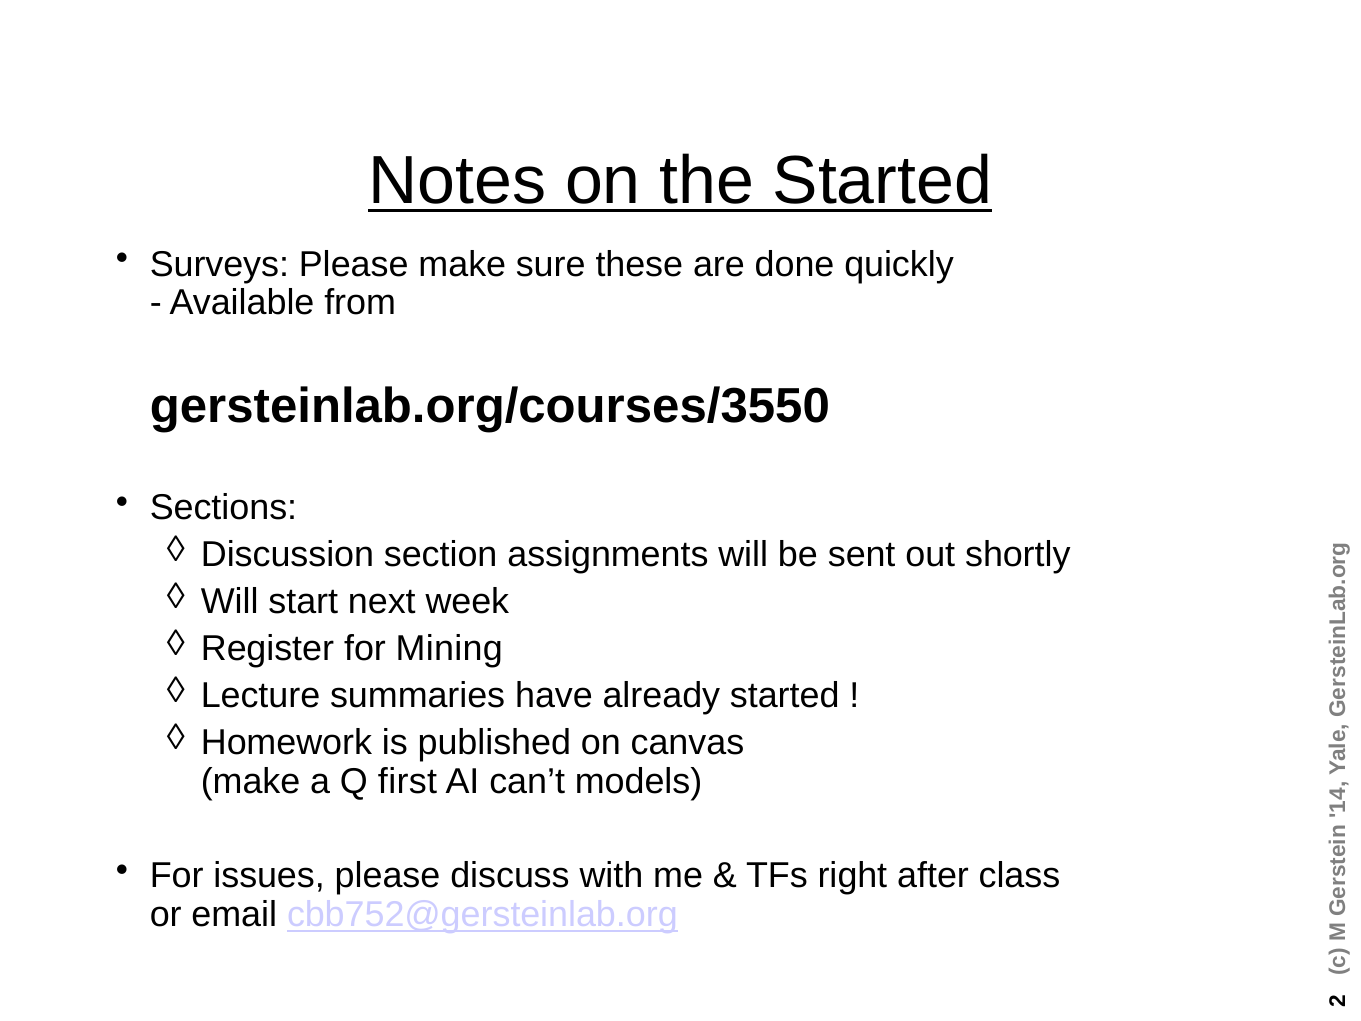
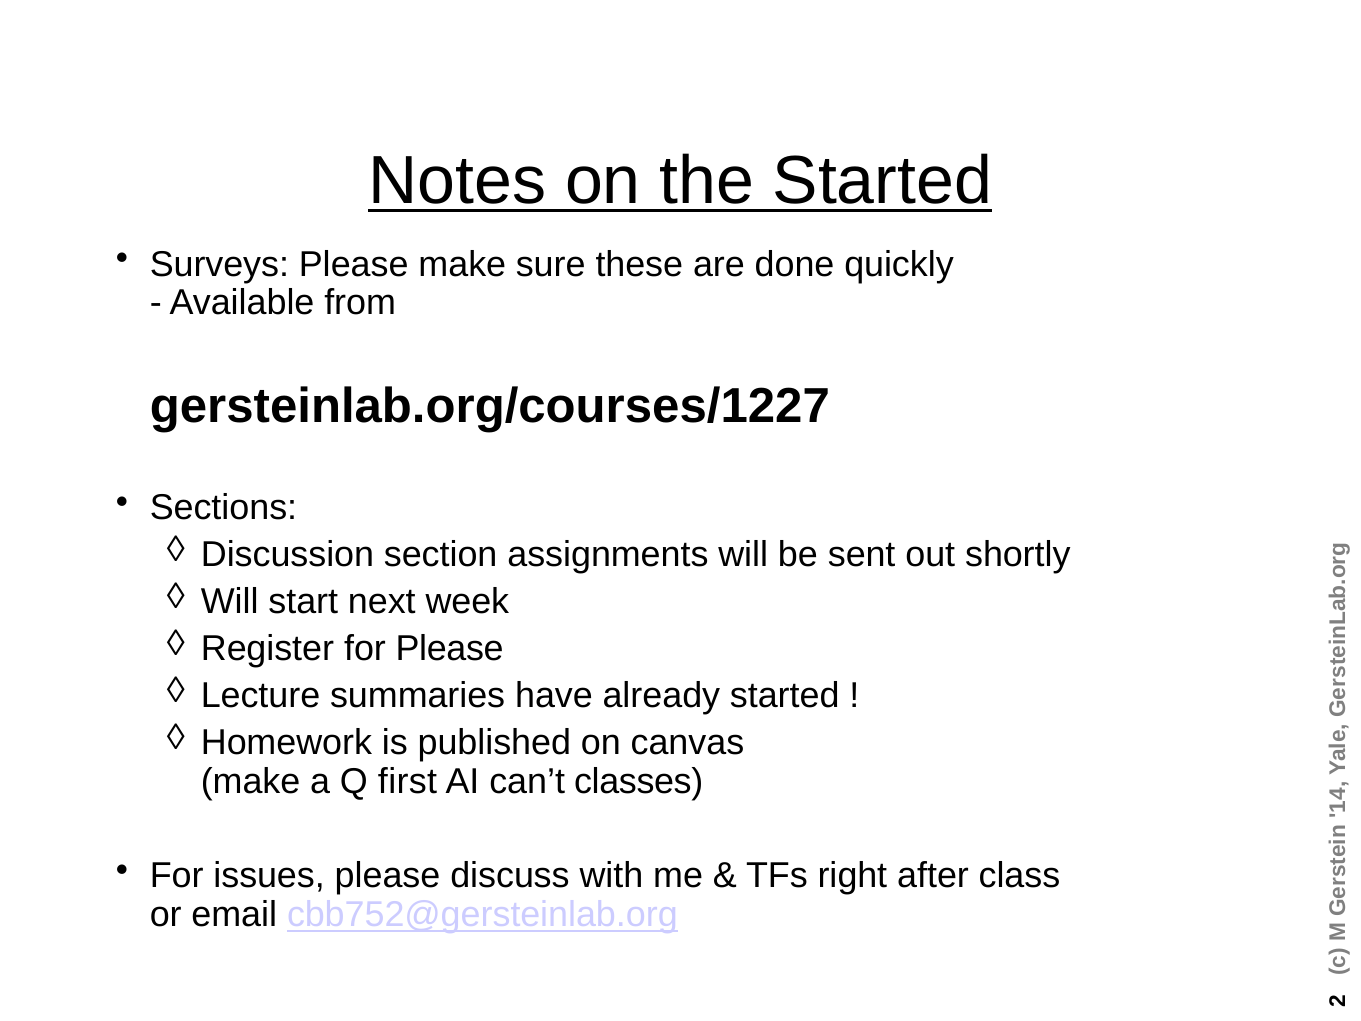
gersteinlab.org/courses/3550: gersteinlab.org/courses/3550 -> gersteinlab.org/courses/1227
for Mining: Mining -> Please
models: models -> classes
